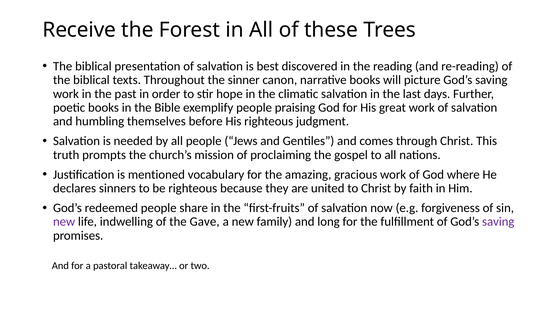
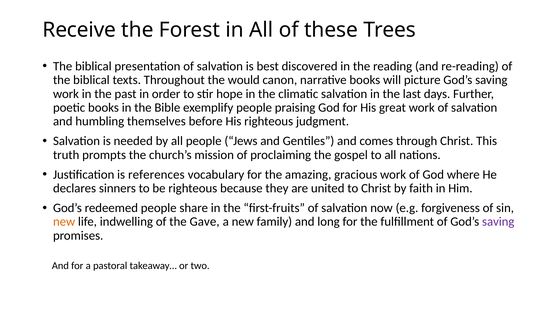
sinner: sinner -> would
mentioned: mentioned -> references
new at (64, 222) colour: purple -> orange
